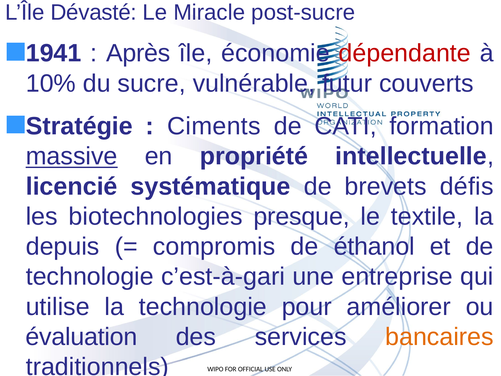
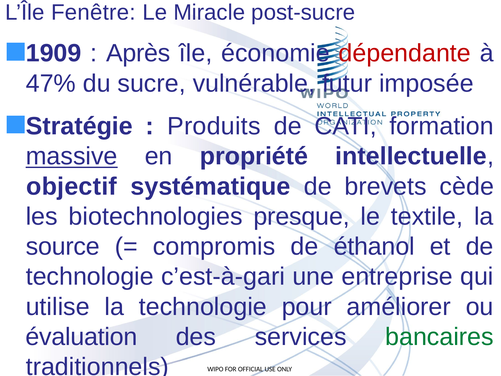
Dévasté: Dévasté -> Fenêtre
1941: 1941 -> 1909
10%: 10% -> 47%
couverts: couverts -> imposée
Ciments: Ciments -> Produits
licencié: licencié -> objectif
défis: défis -> cède
depuis: depuis -> source
bancaires colour: orange -> green
